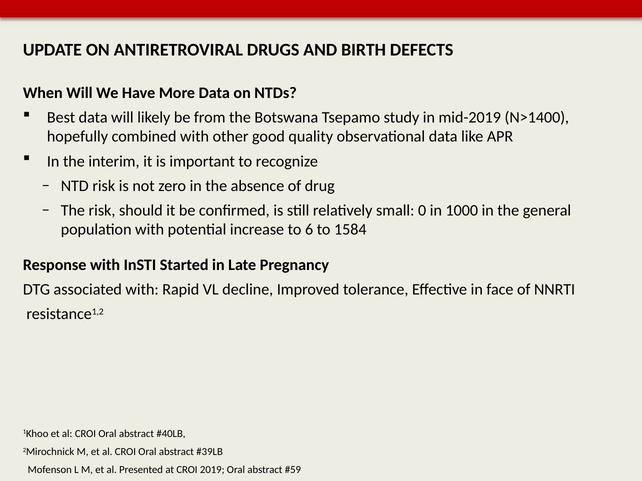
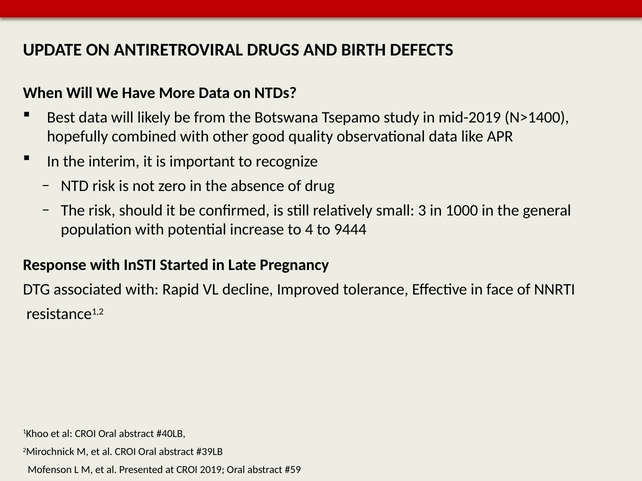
0: 0 -> 3
6: 6 -> 4
1584: 1584 -> 9444
